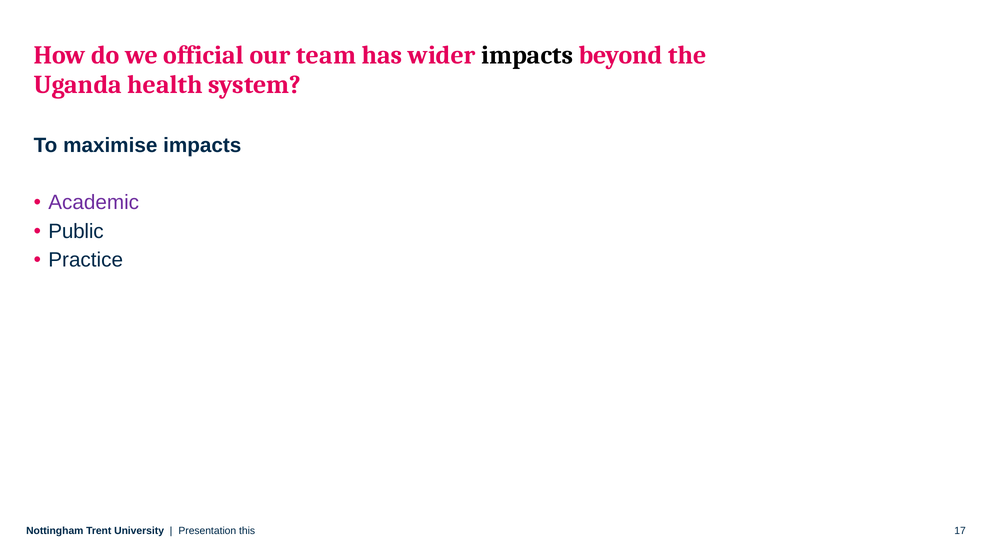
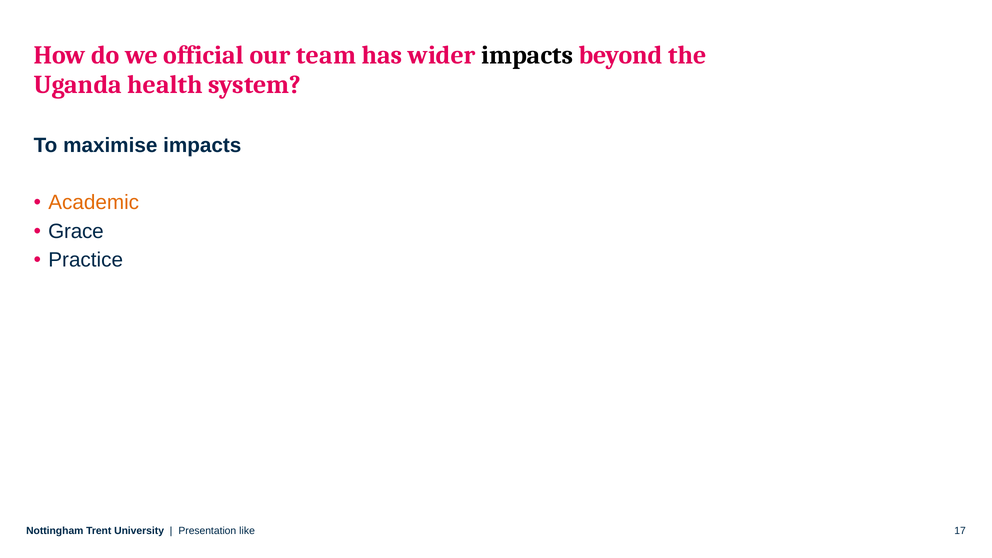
Academic colour: purple -> orange
Public: Public -> Grace
this: this -> like
